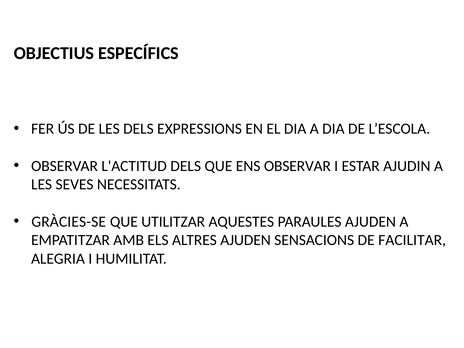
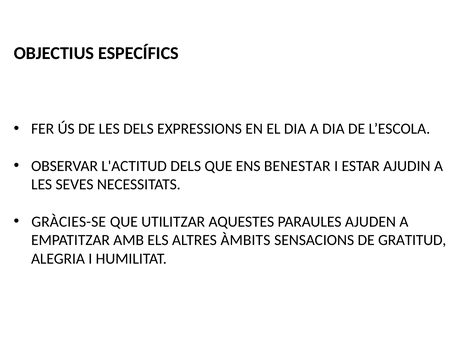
ENS OBSERVAR: OBSERVAR -> BENESTAR
ALTRES AJUDEN: AJUDEN -> ÀMBITS
FACILITAR: FACILITAR -> GRATITUD
